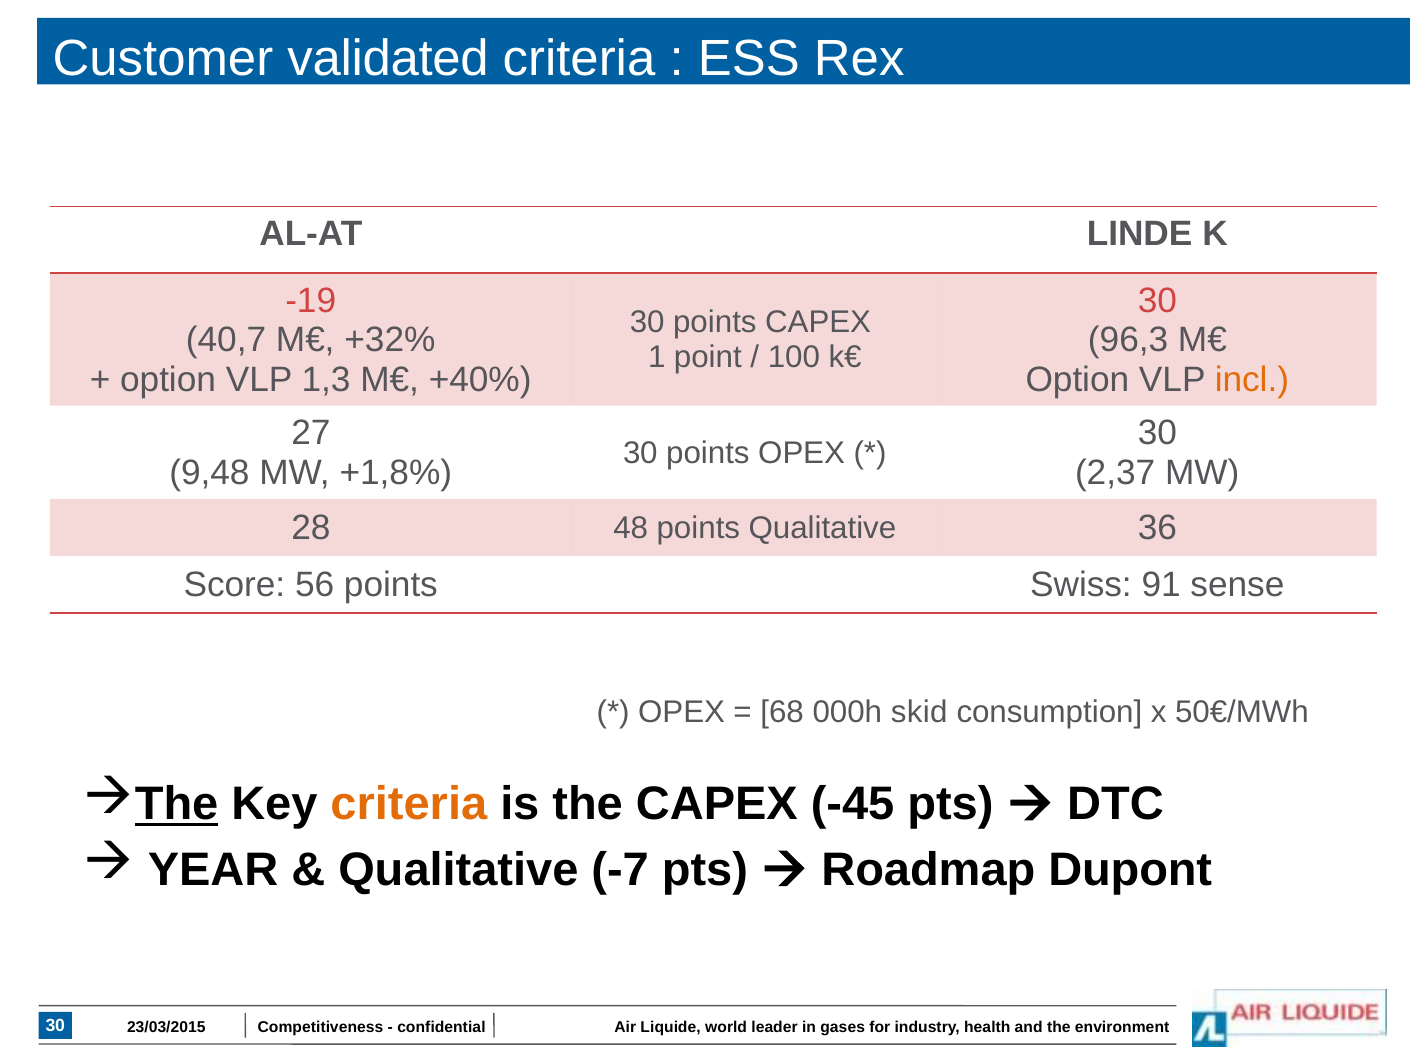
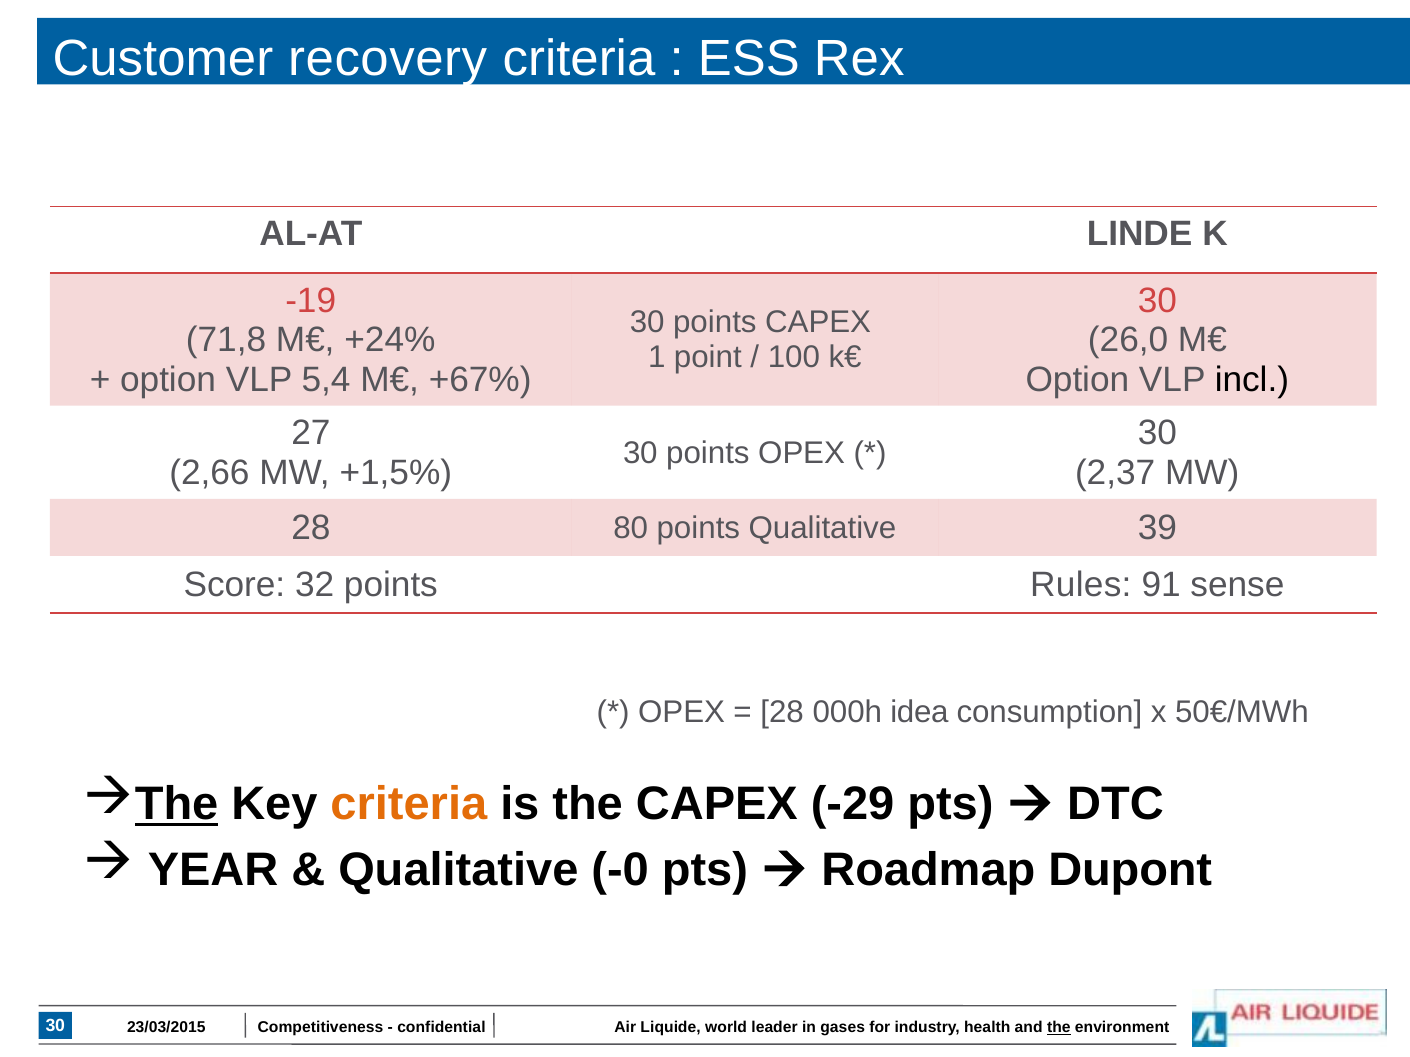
validated: validated -> recovery
40,7: 40,7 -> 71,8
+32%: +32% -> +24%
96,3: 96,3 -> 26,0
1,3: 1,3 -> 5,4
+40%: +40% -> +67%
incl colour: orange -> black
9,48: 9,48 -> 2,66
+1,8%: +1,8% -> +1,5%
48: 48 -> 80
36: 36 -> 39
56: 56 -> 32
Swiss: Swiss -> Rules
68 at (782, 712): 68 -> 28
skid: skid -> idea
-45: -45 -> -29
-7: -7 -> -0
the at (1059, 1028) underline: none -> present
